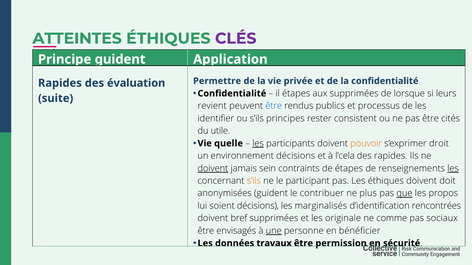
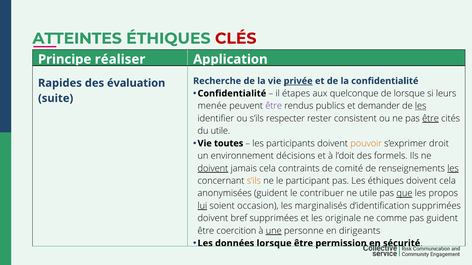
CLÉS colour: purple -> red
Principe guident: guident -> réaliser
Permettre: Permettre -> Recherche
privée underline: none -> present
aux supprimées: supprimées -> quelconque
revient: revient -> menée
être at (274, 106) colour: blue -> purple
processus: processus -> demander
les at (421, 106) underline: none -> present
principes: principes -> respecter
être at (431, 119) underline: none -> present
quelle: quelle -> toutes
les at (258, 144) underline: present -> none
l’cela: l’cela -> l’doit
des rapides: rapides -> formels
jamais sein: sein -> cela
de étapes: étapes -> comité
doivent doit: doit -> cela
ne plus: plus -> utile
lui underline: none -> present
soient décisions: décisions -> occasion
d’identification rencontrées: rencontrées -> supprimées
pas sociaux: sociaux -> guident
envisagés: envisagés -> coercition
bénéficier: bénéficier -> dirigeants
données travaux: travaux -> lorsque
